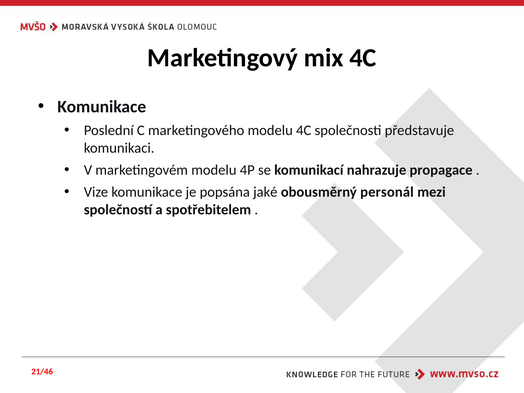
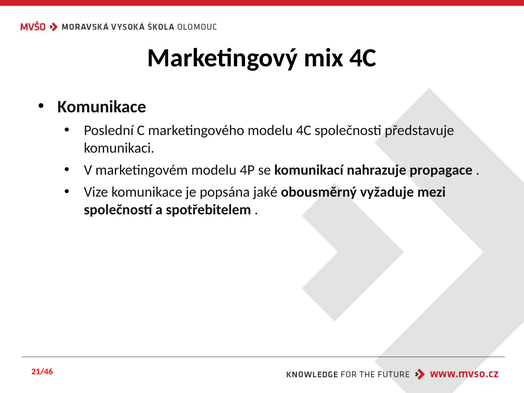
personál: personál -> vyžaduje
